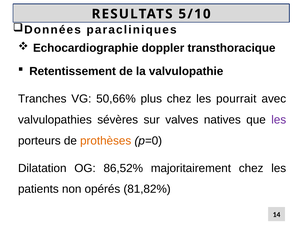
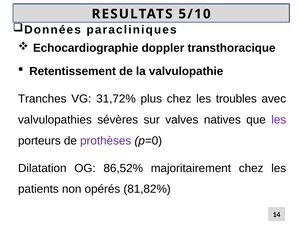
50,66%: 50,66% -> 31,72%
pourrait: pourrait -> troubles
prothèses colour: orange -> purple
